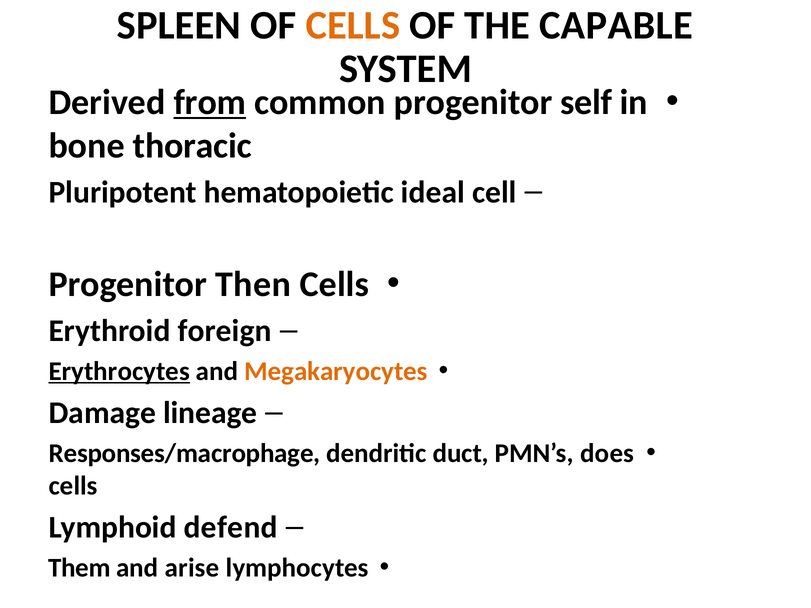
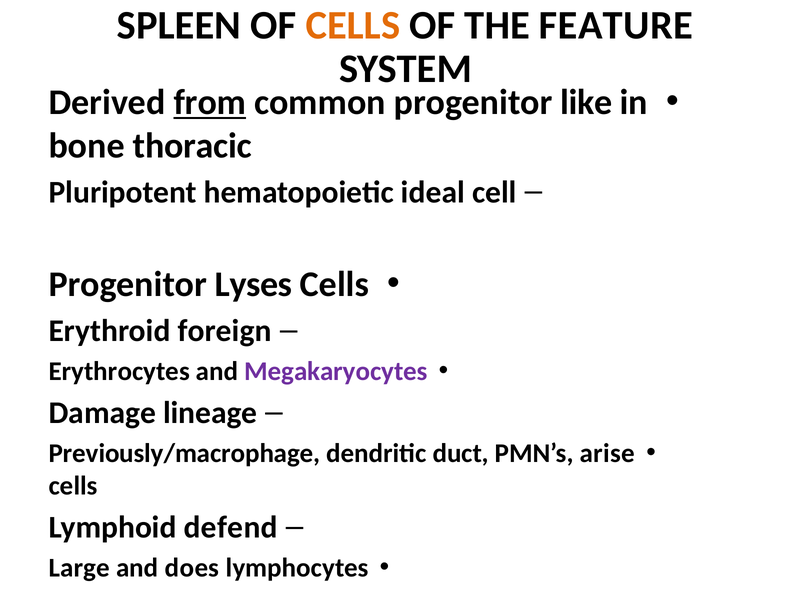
CAPABLE: CAPABLE -> FEATURE
self: self -> like
Then: Then -> Lyses
Erythrocytes underline: present -> none
Megakaryocytes colour: orange -> purple
Responses/macrophage: Responses/macrophage -> Previously/macrophage
does: does -> arise
Them: Them -> Large
arise: arise -> does
